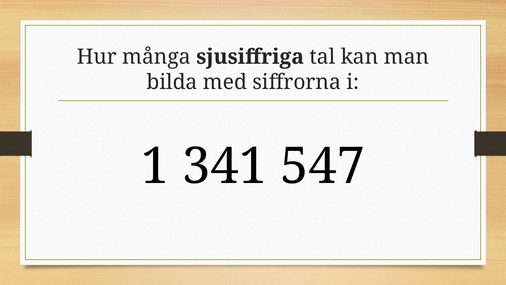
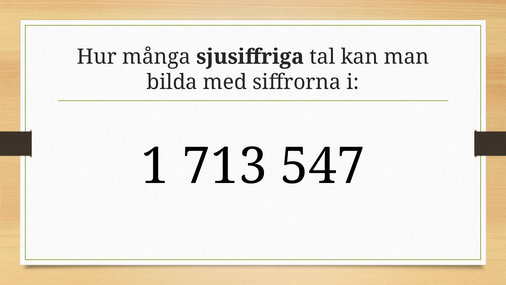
341: 341 -> 713
